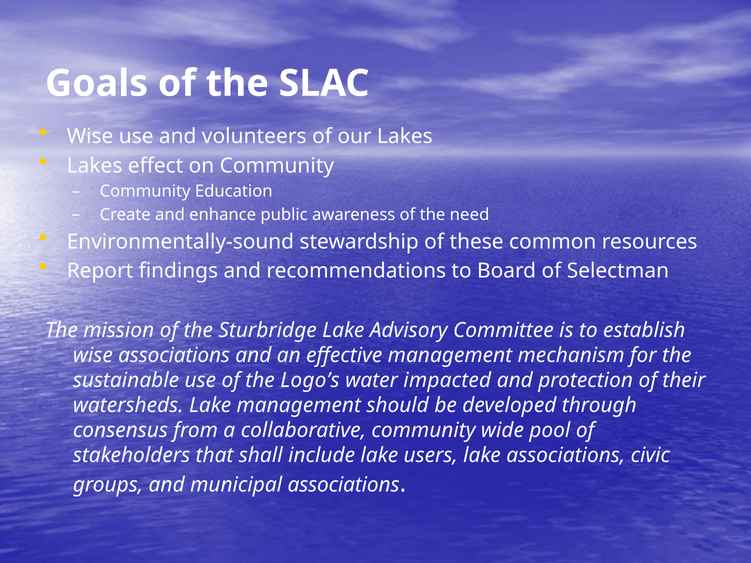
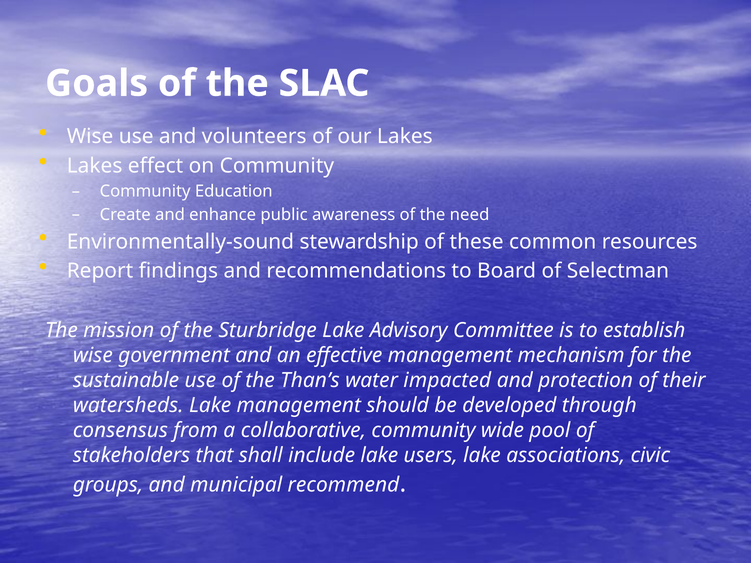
wise associations: associations -> government
Logo’s: Logo’s -> Than’s
municipal associations: associations -> recommend
